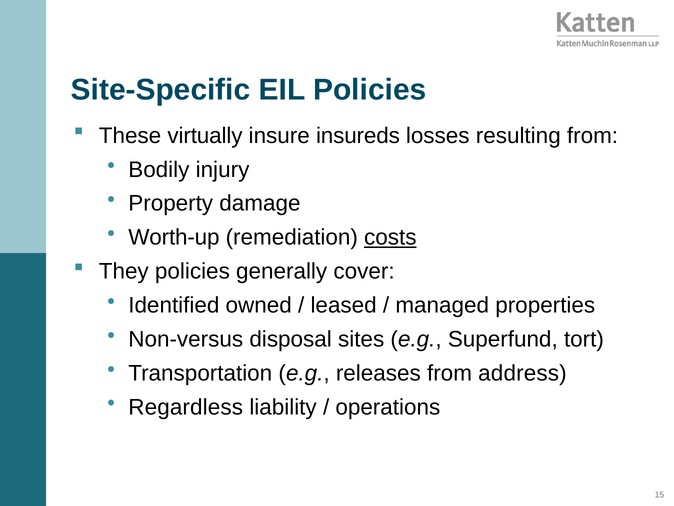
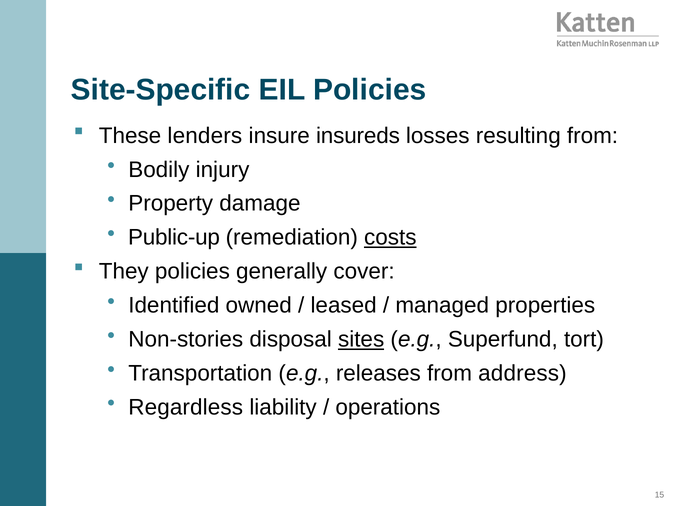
virtually: virtually -> lenders
Worth-up: Worth-up -> Public-up
Non-versus: Non-versus -> Non-stories
sites underline: none -> present
